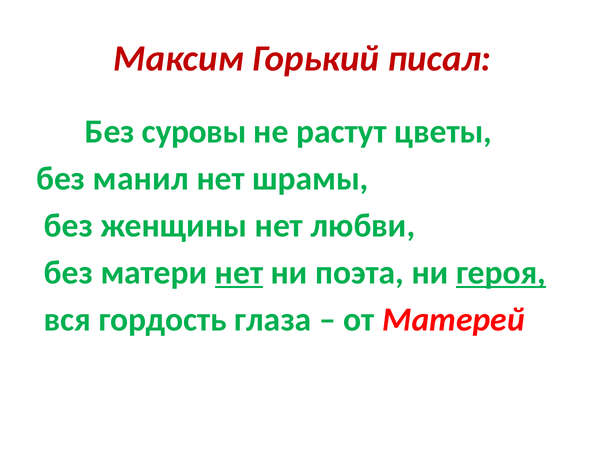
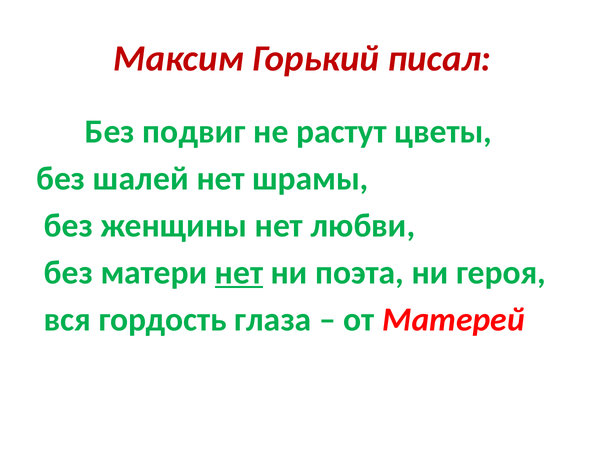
суровы: суровы -> подвиг
манил: манил -> шалей
героя underline: present -> none
